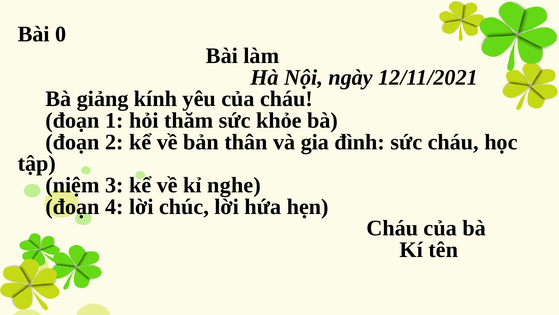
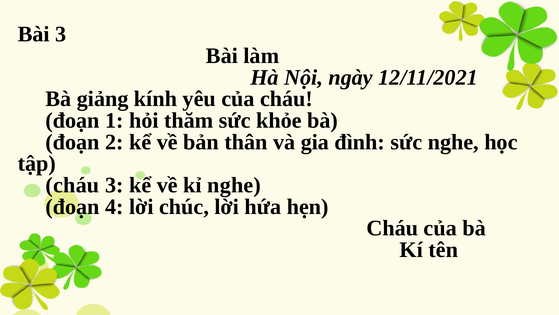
Bài 0: 0 -> 3
sức cháu: cháu -> nghe
niệm at (73, 185): niệm -> cháu
